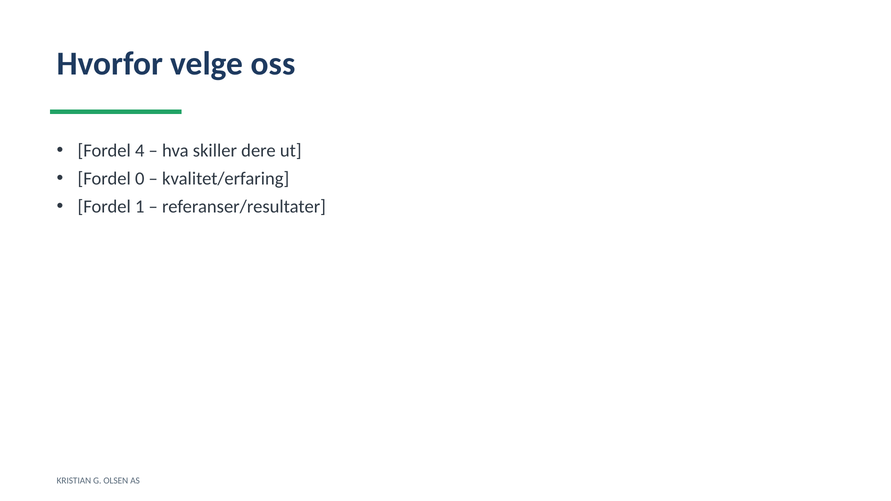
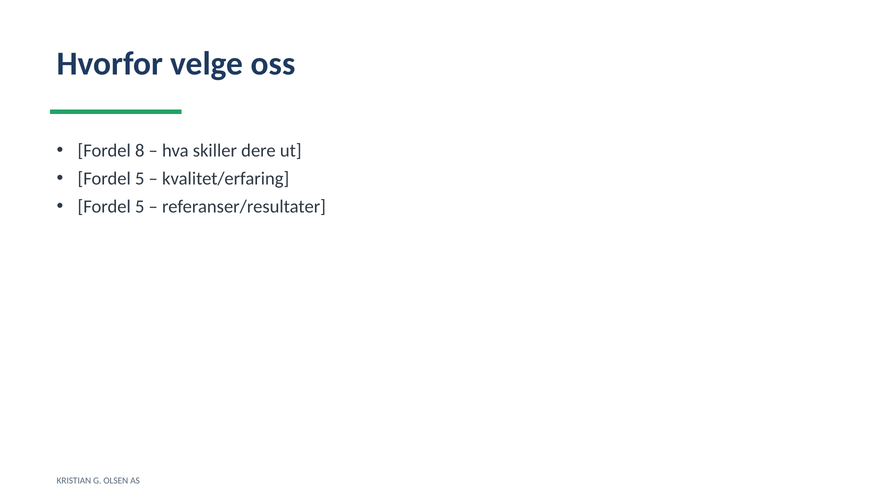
4: 4 -> 8
0 at (140, 179): 0 -> 5
1 at (140, 207): 1 -> 5
